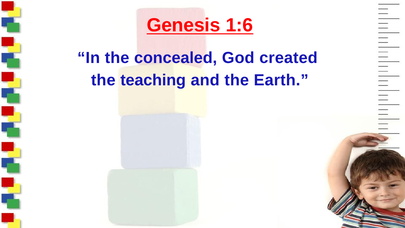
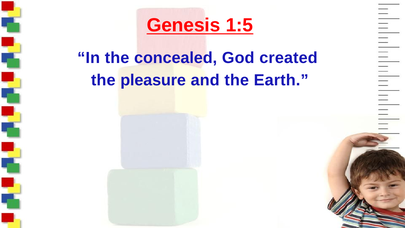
1:6: 1:6 -> 1:5
teaching: teaching -> pleasure
